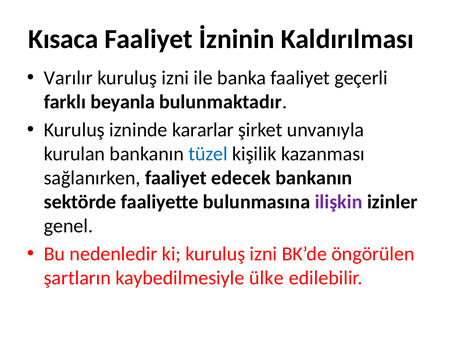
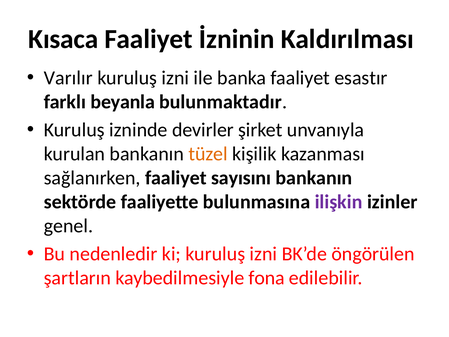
geçerli: geçerli -> esastır
kararlar: kararlar -> devirler
tüzel colour: blue -> orange
edecek: edecek -> sayısını
ülke: ülke -> fona
